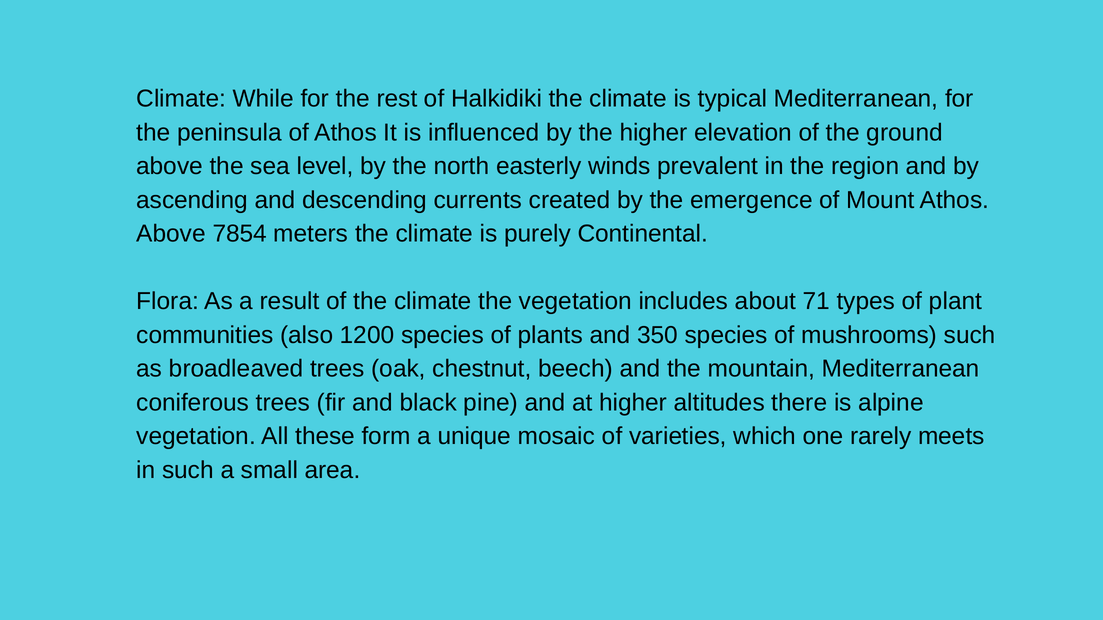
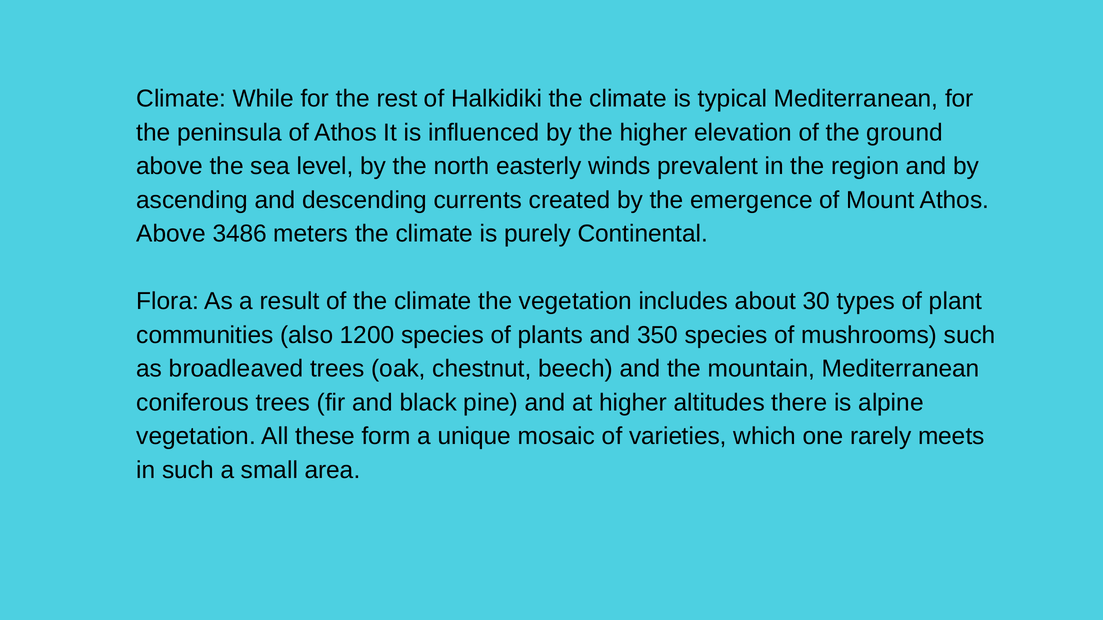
7854: 7854 -> 3486
71: 71 -> 30
